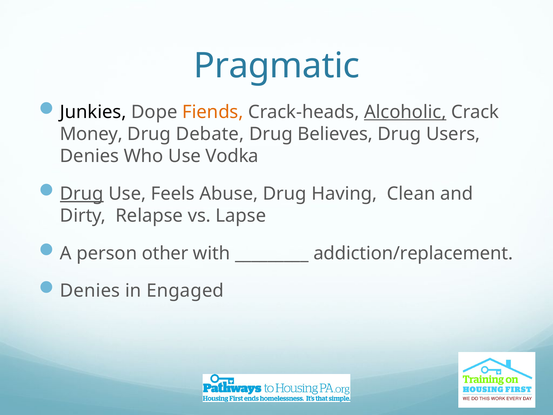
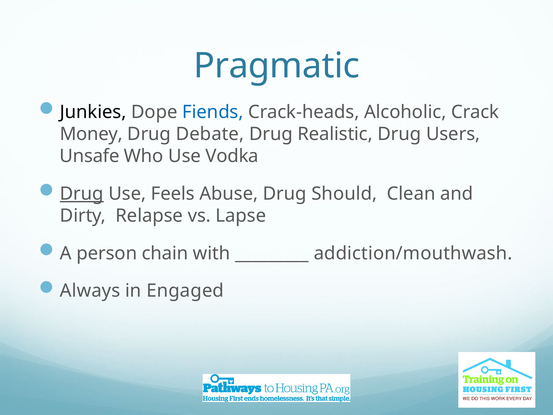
Fiends colour: orange -> blue
Alcoholic underline: present -> none
Believes: Believes -> Realistic
Denies at (89, 156): Denies -> Unsafe
Having: Having -> Should
other: other -> chain
addiction/replacement: addiction/replacement -> addiction/mouthwash
Denies at (90, 291): Denies -> Always
